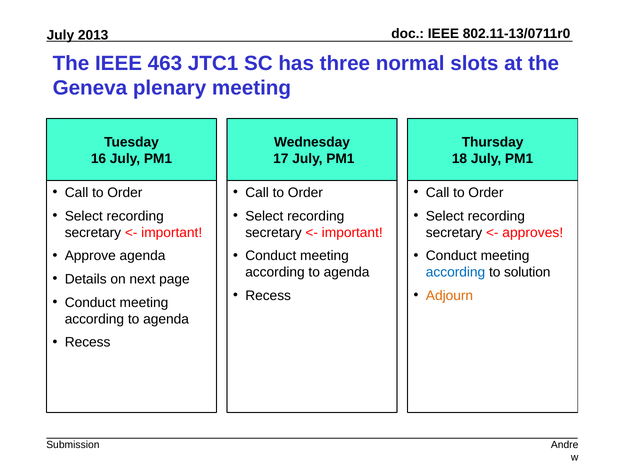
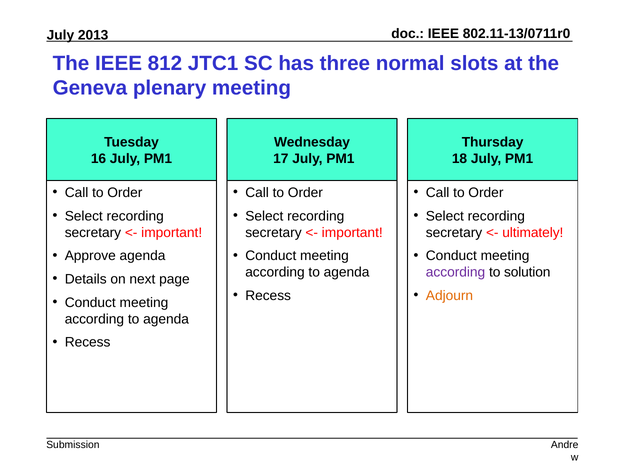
463: 463 -> 812
approves: approves -> ultimately
according at (456, 273) colour: blue -> purple
